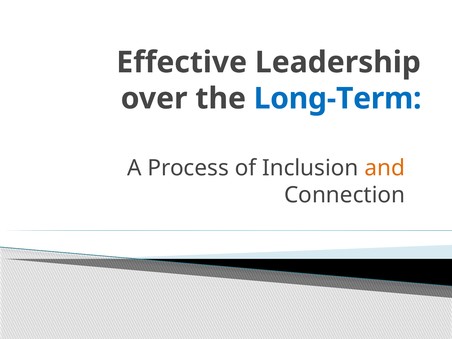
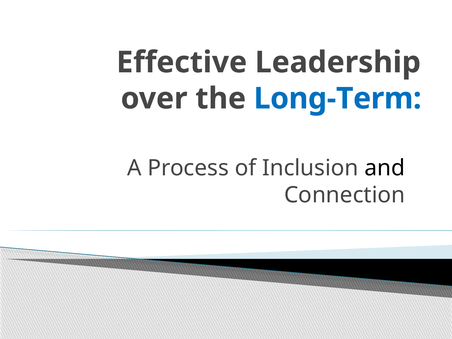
and colour: orange -> black
